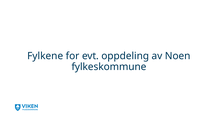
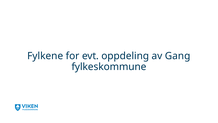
Noen: Noen -> Gang
